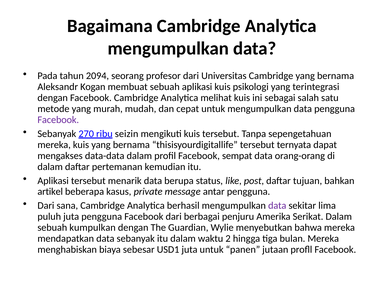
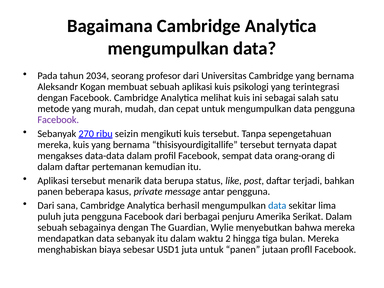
2094: 2094 -> 2034
tujuan: tujuan -> terjadi
artikel at (50, 192): artikel -> panen
data at (277, 206) colour: purple -> blue
kumpulkan: kumpulkan -> sebagainya
